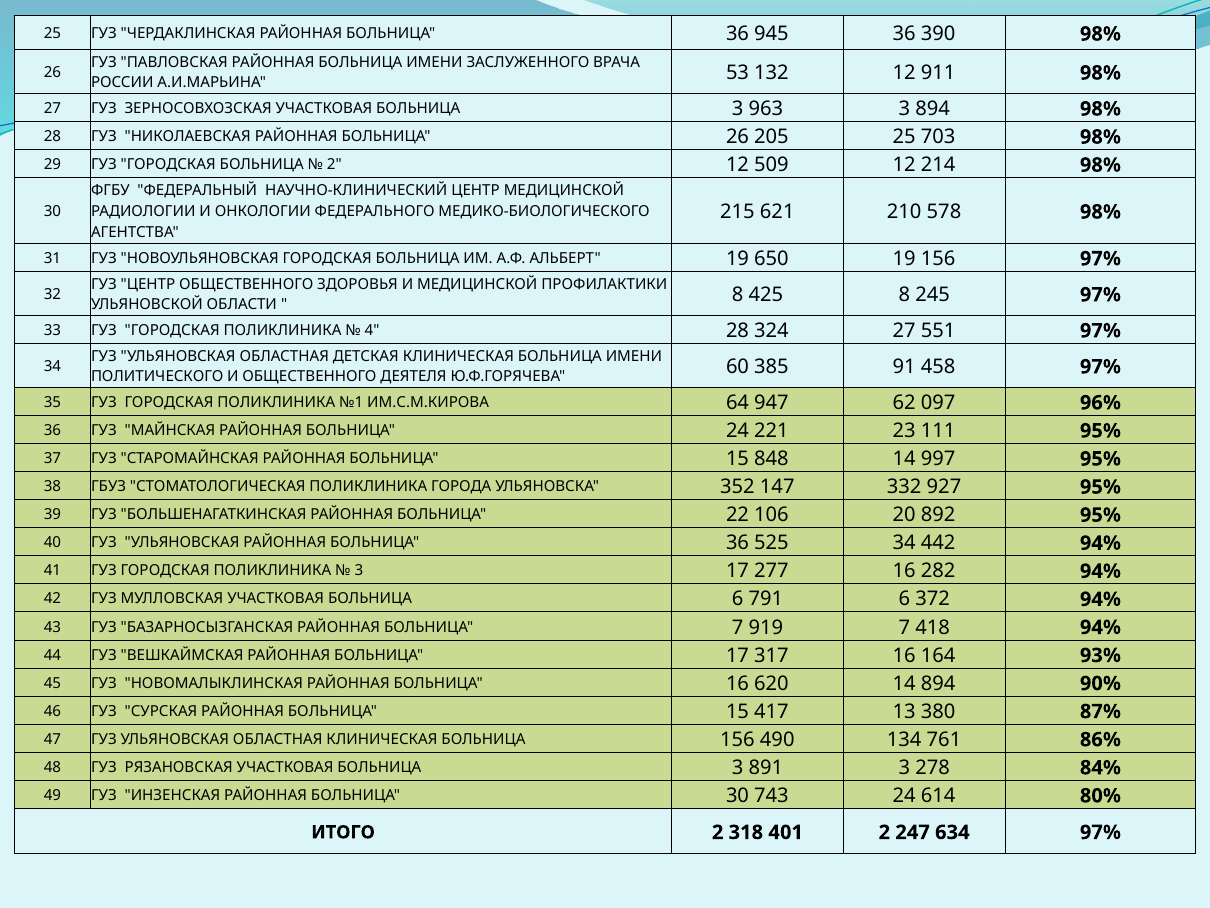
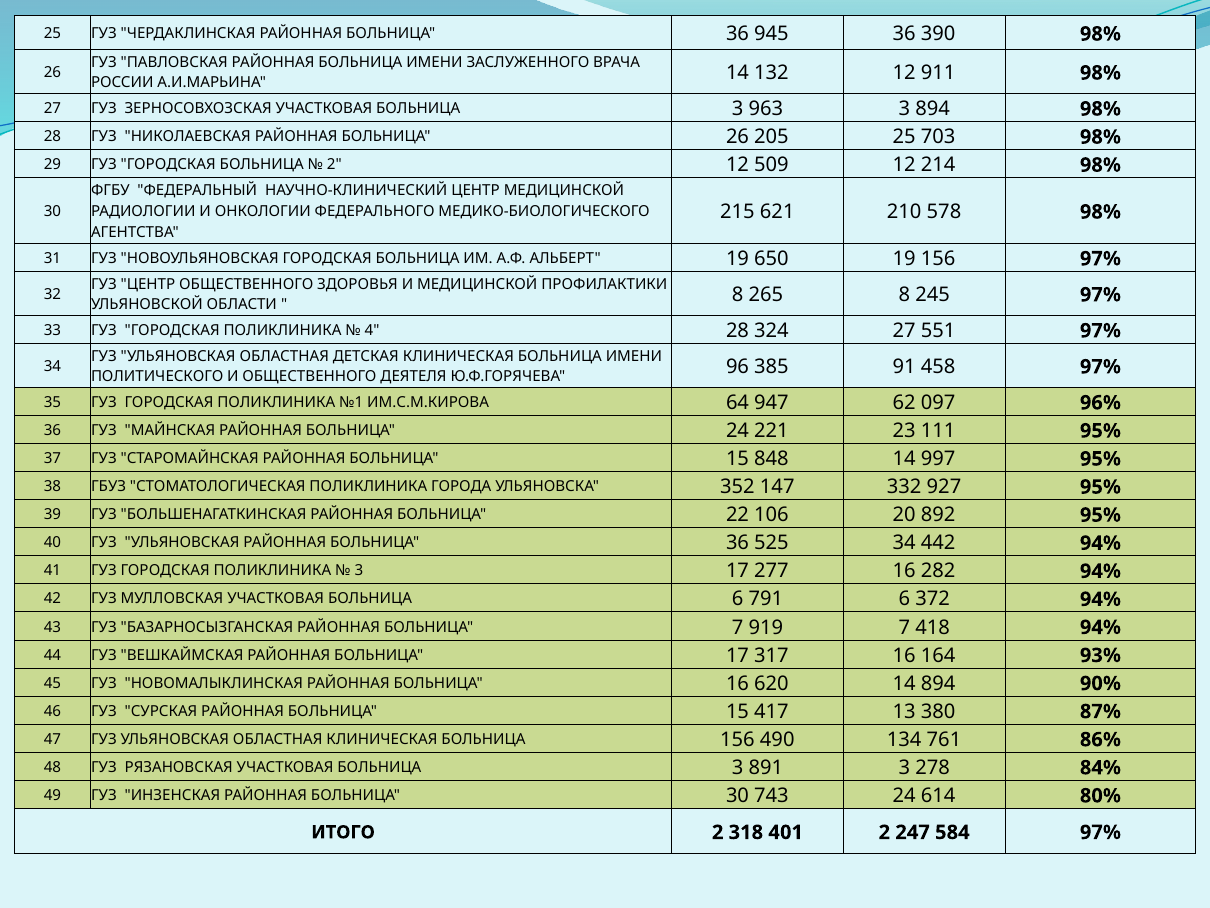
А.И.МАРЬИНА 53: 53 -> 14
425: 425 -> 265
60: 60 -> 96
634: 634 -> 584
